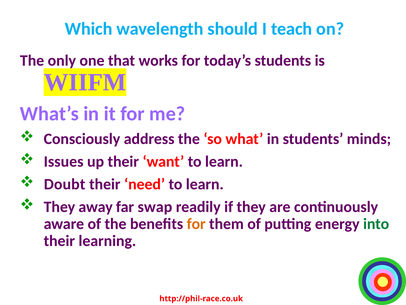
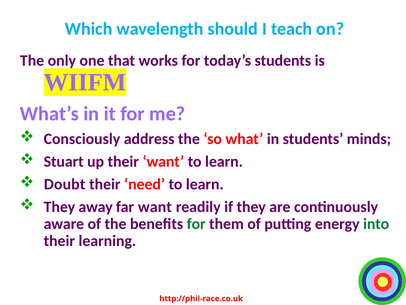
Issues: Issues -> Stuart
far swap: swap -> want
for at (196, 224) colour: orange -> green
